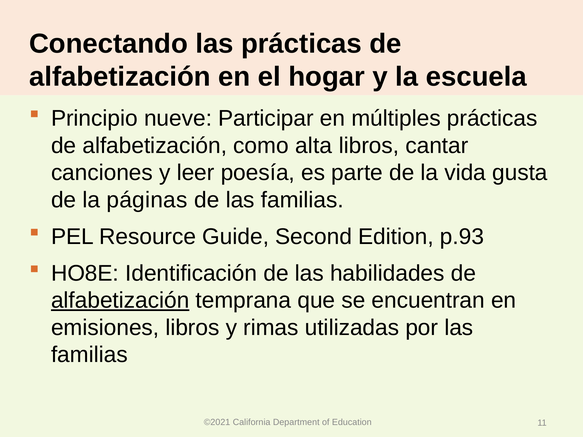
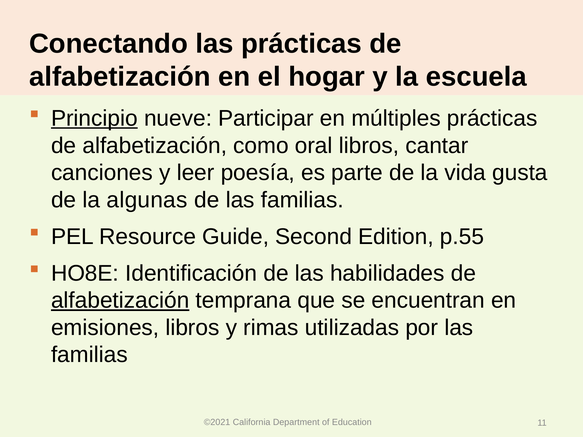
Principio underline: none -> present
alta: alta -> oral
páginas: páginas -> algunas
p.93: p.93 -> p.55
